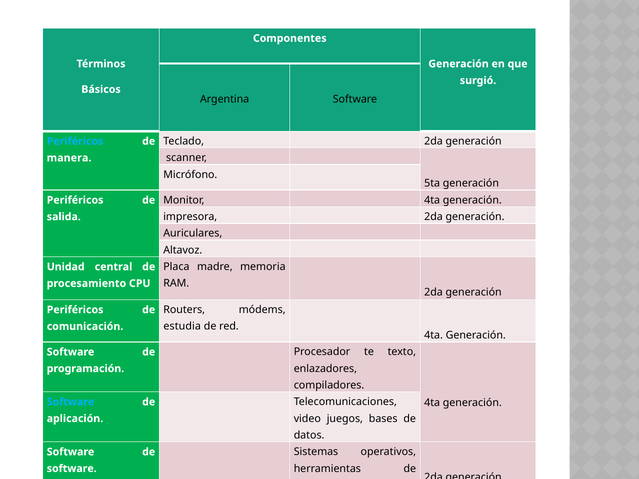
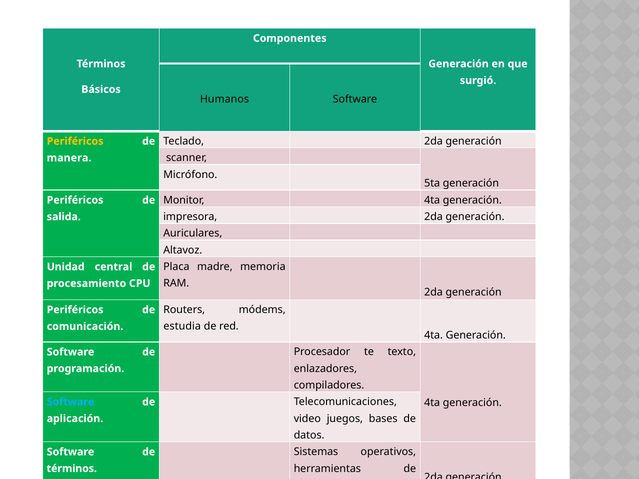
Argentina: Argentina -> Humanos
Periféricos at (75, 141) colour: light blue -> yellow
software at (72, 469): software -> términos
